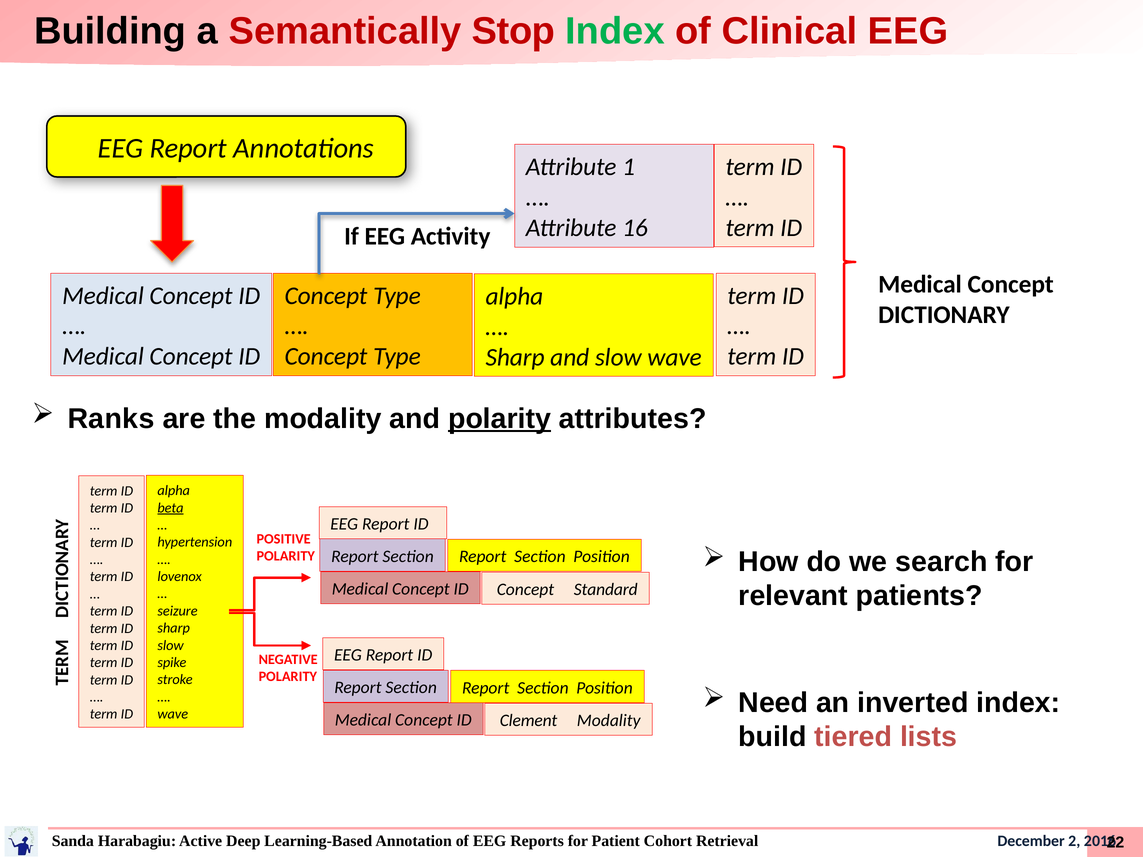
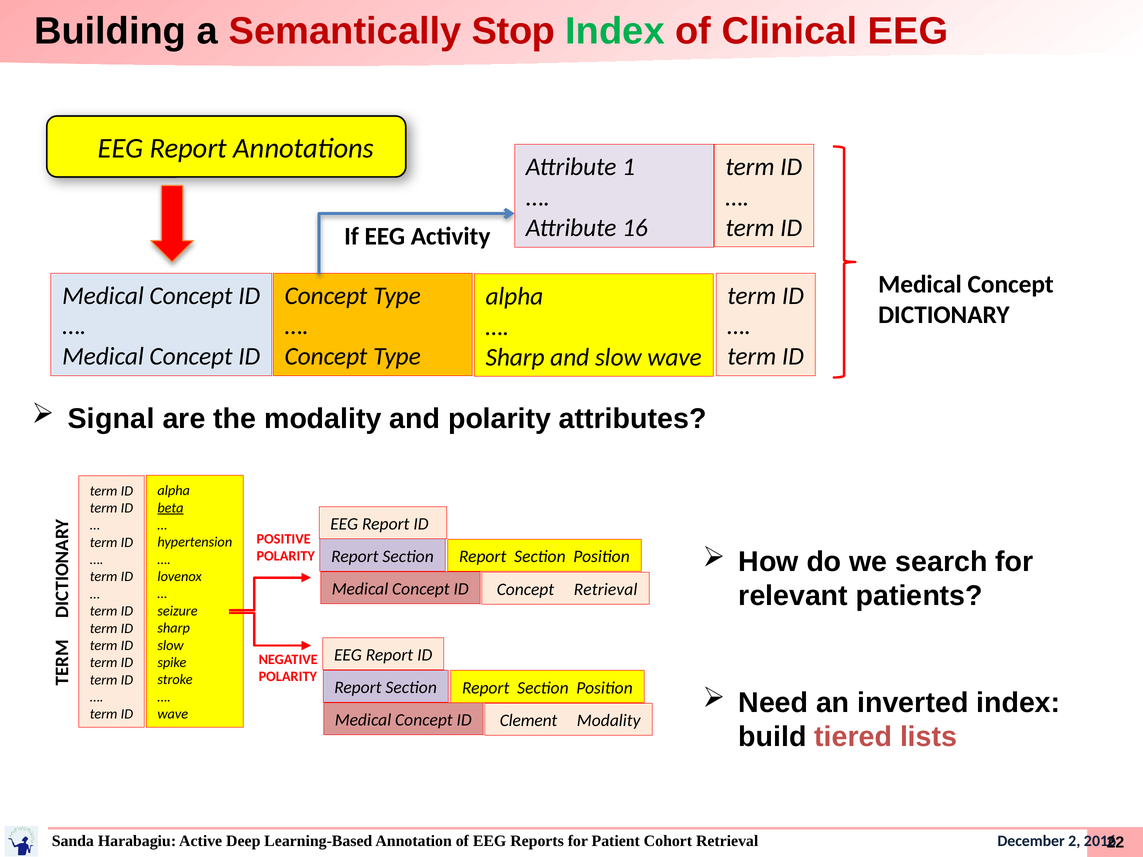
Ranks: Ranks -> Signal
polarity at (500, 419) underline: present -> none
Concept Standard: Standard -> Retrieval
